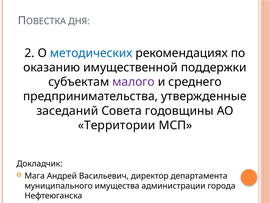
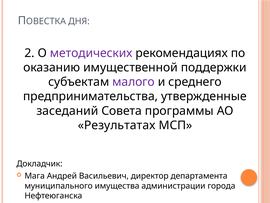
методических colour: blue -> purple
годовщины: годовщины -> программы
Территории: Территории -> Результатах
